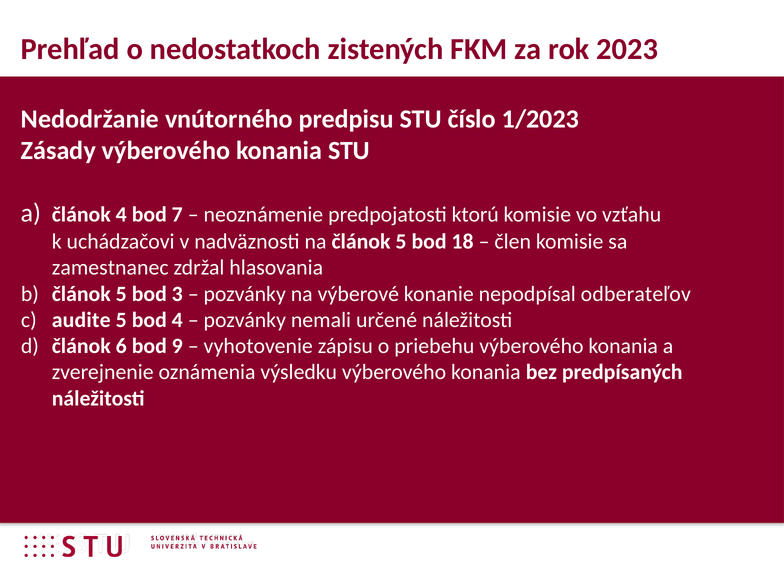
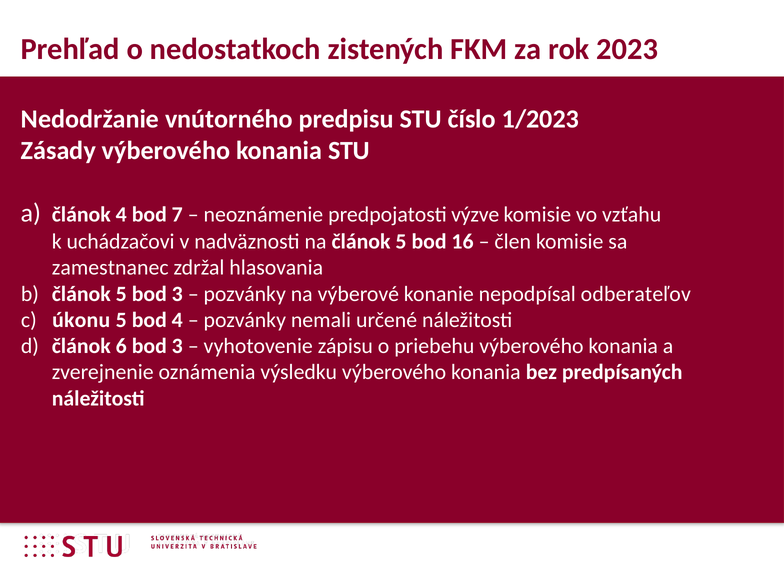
ktorú: ktorú -> výzve
18: 18 -> 16
audite: audite -> úkonu
6 bod 9: 9 -> 3
